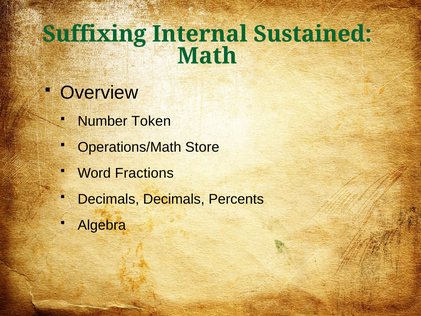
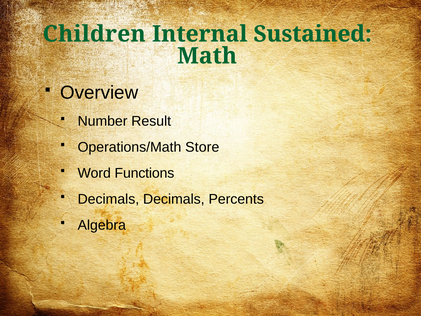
Suffixing: Suffixing -> Children
Token: Token -> Result
Fractions: Fractions -> Functions
